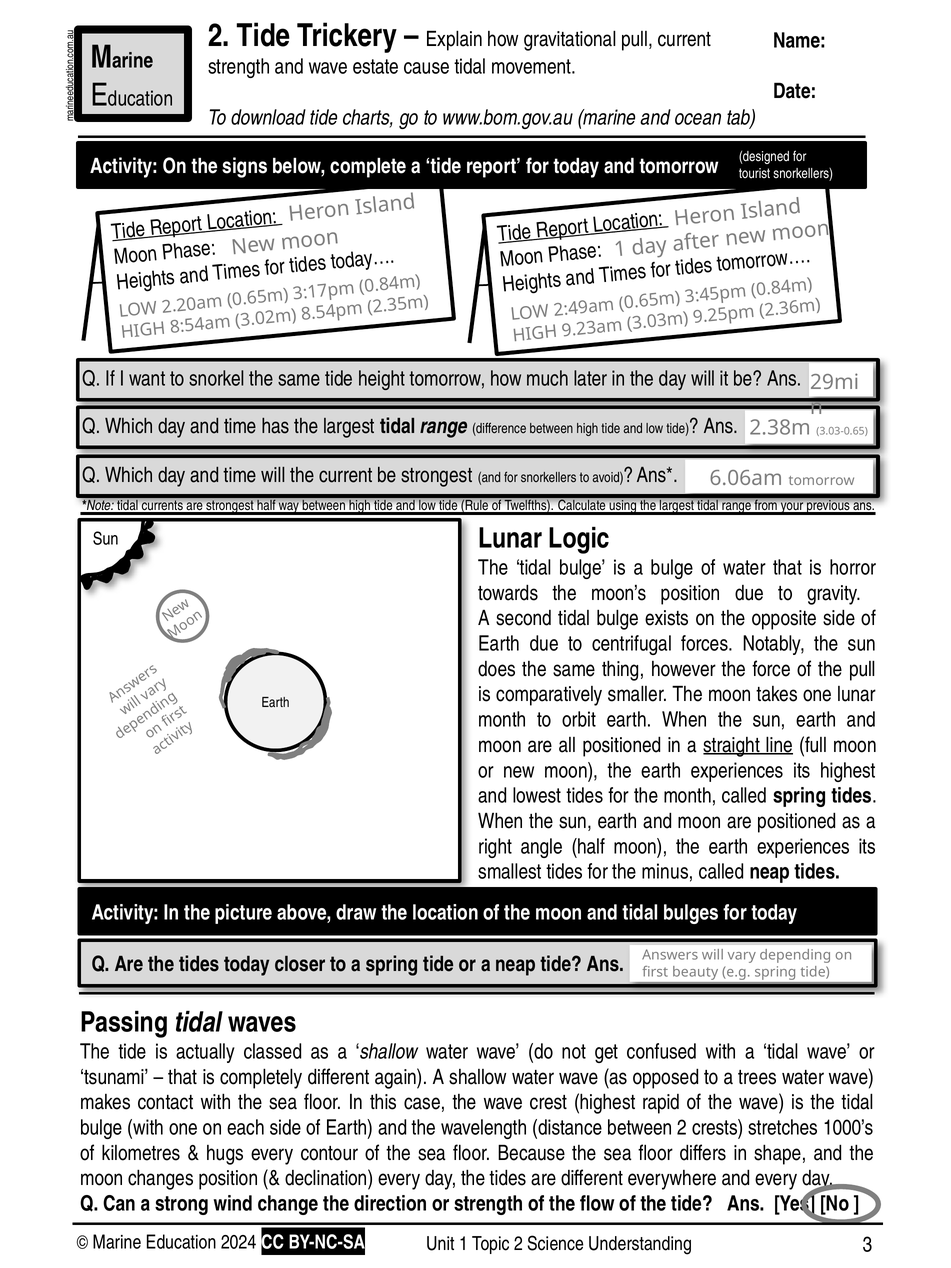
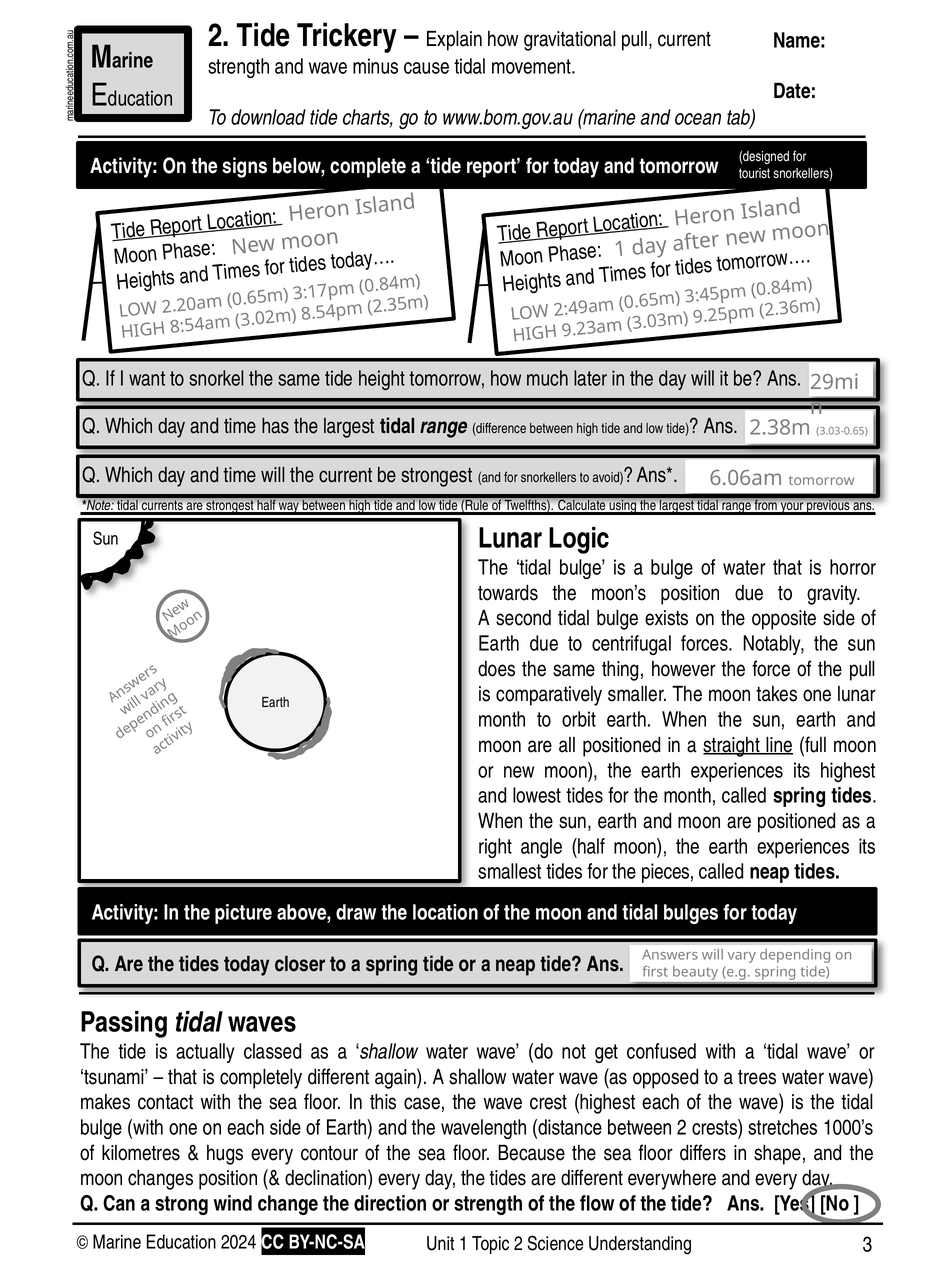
estate: estate -> minus
minus: minus -> pieces
highest rapid: rapid -> each
